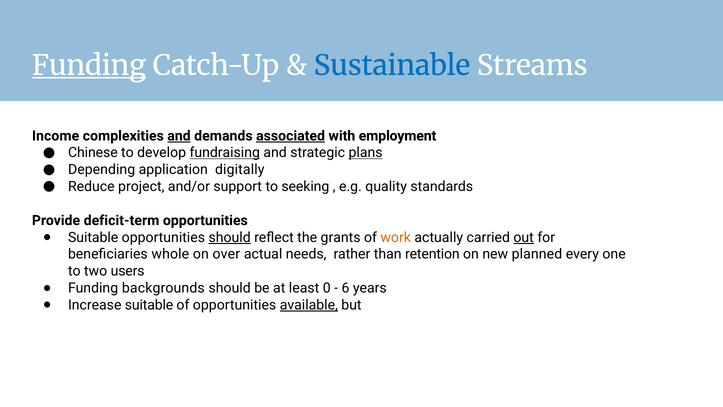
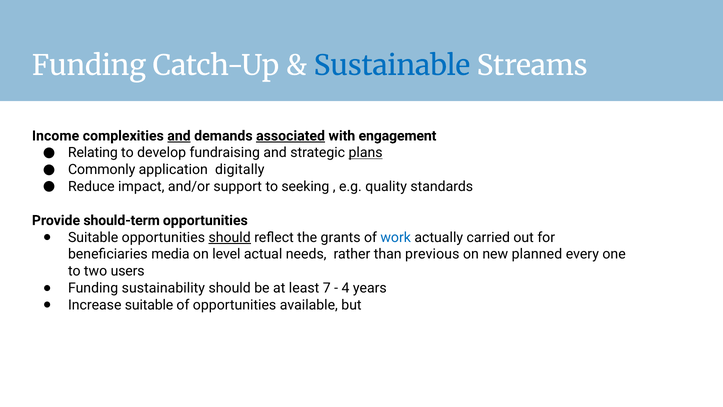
Funding at (89, 66) underline: present -> none
employment: employment -> engagement
Chinese: Chinese -> Relating
fundraising underline: present -> none
Depending: Depending -> Commonly
project: project -> impact
deficit-term: deficit-term -> should-term
work colour: orange -> blue
out underline: present -> none
whole: whole -> media
over: over -> level
retention: retention -> previous
backgrounds: backgrounds -> sustainability
0: 0 -> 7
6: 6 -> 4
available underline: present -> none
